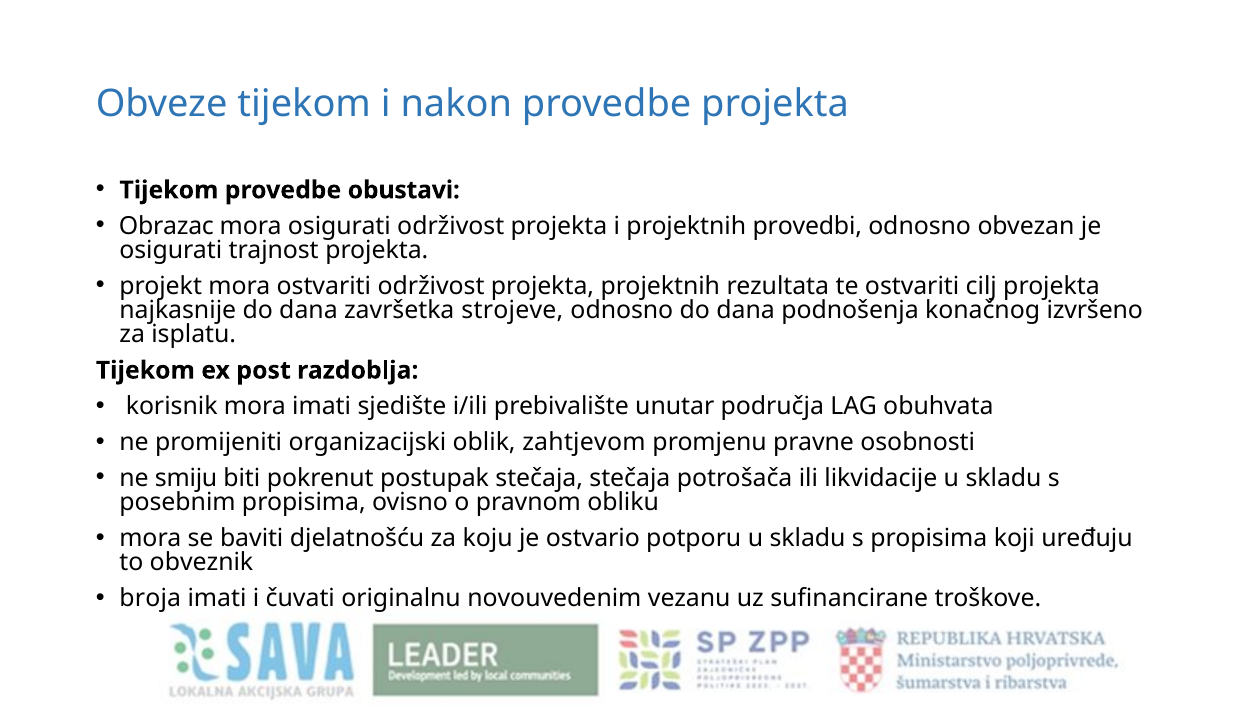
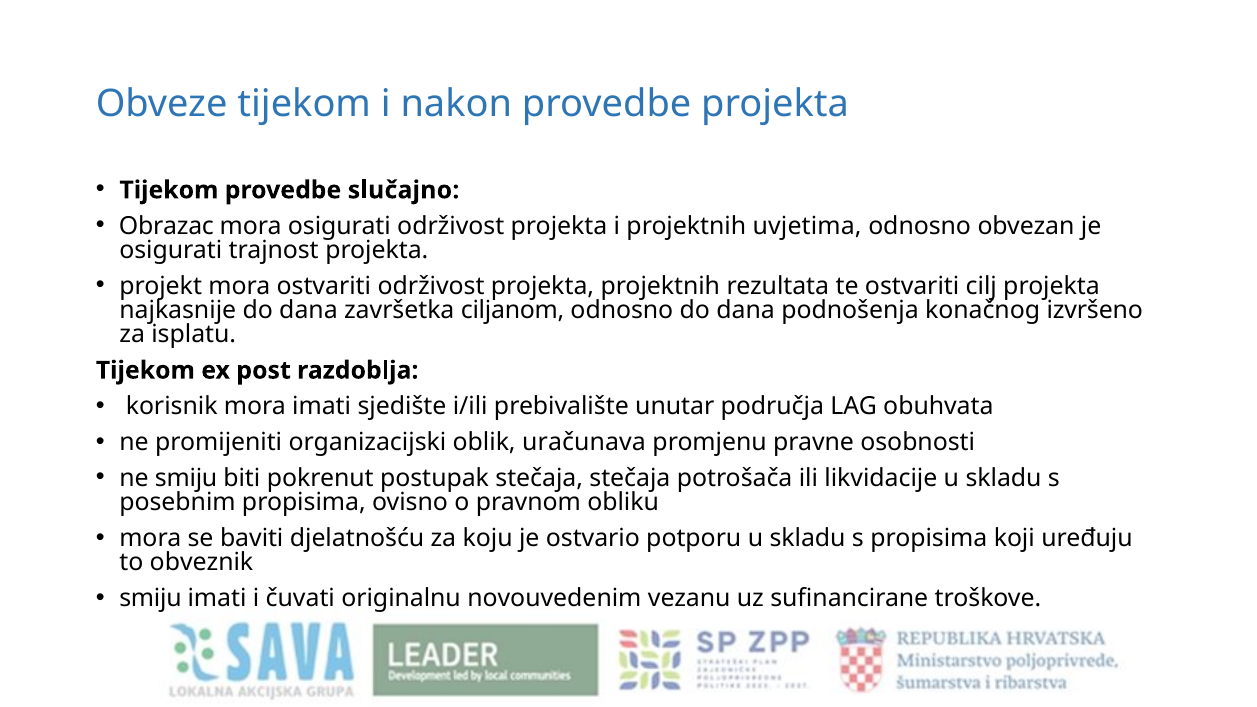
obustavi: obustavi -> slučajno
provedbi: provedbi -> uvjetima
strojeve: strojeve -> ciljanom
zahtjevom: zahtjevom -> uračunava
broja at (150, 598): broja -> smiju
